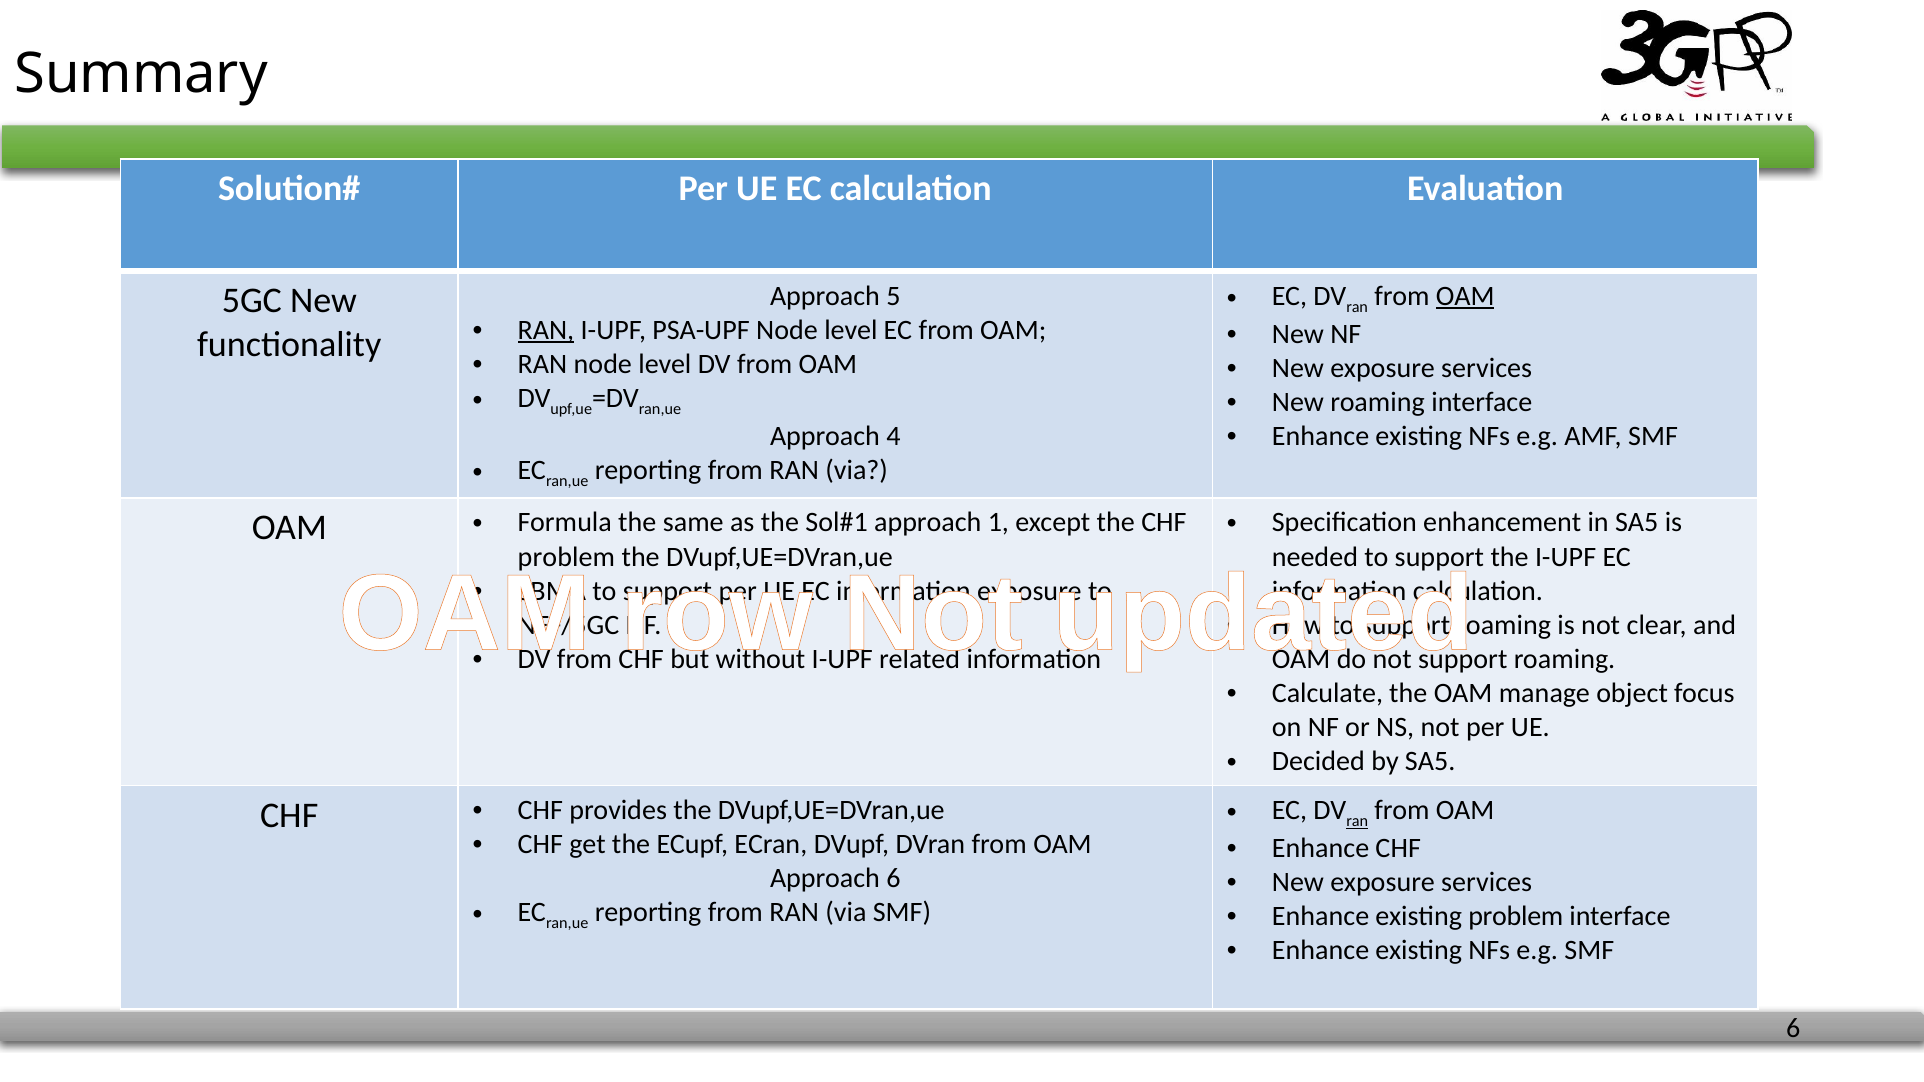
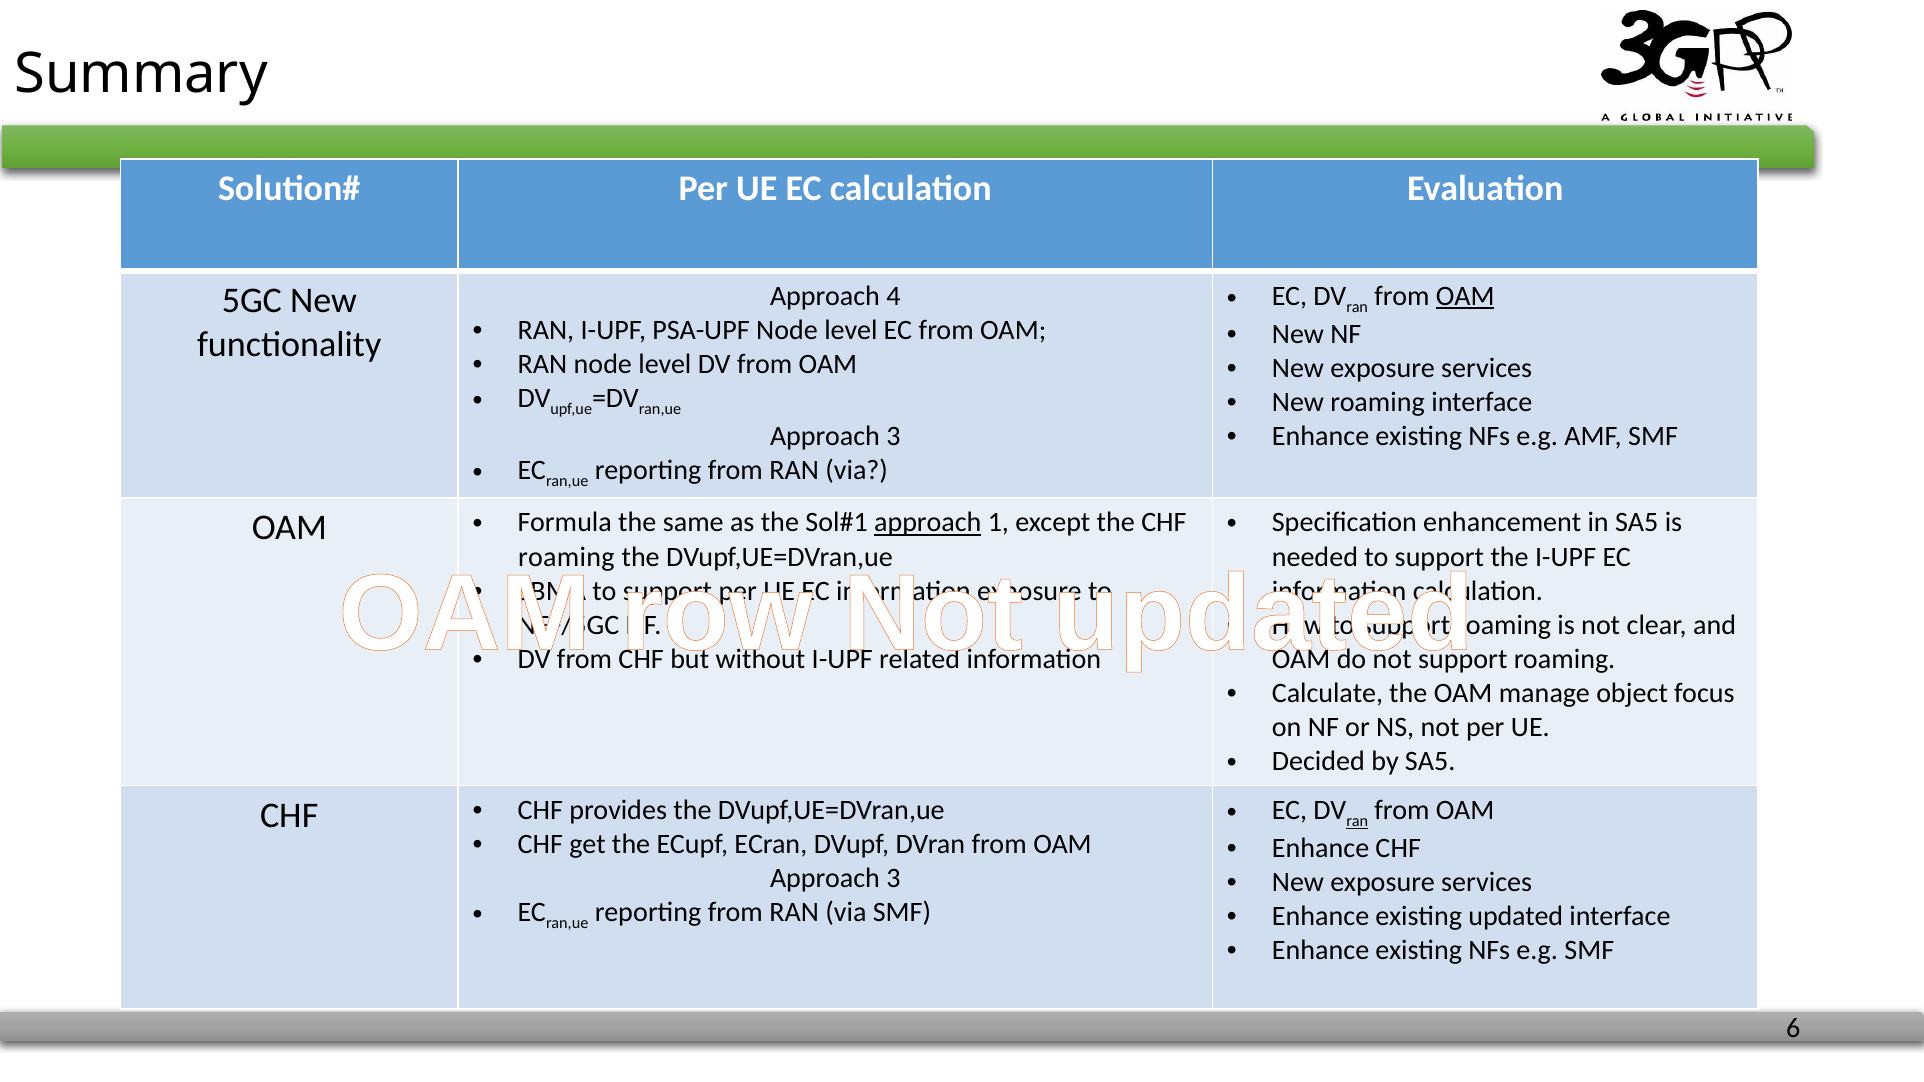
5: 5 -> 4
RAN at (546, 330) underline: present -> none
4 at (893, 436): 4 -> 3
approach at (928, 523) underline: none -> present
problem at (566, 557): problem -> roaming
6 at (893, 879): 6 -> 3
existing problem: problem -> updated
